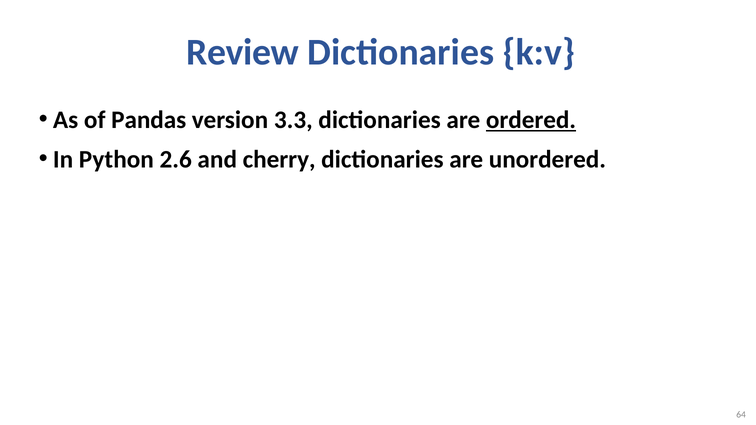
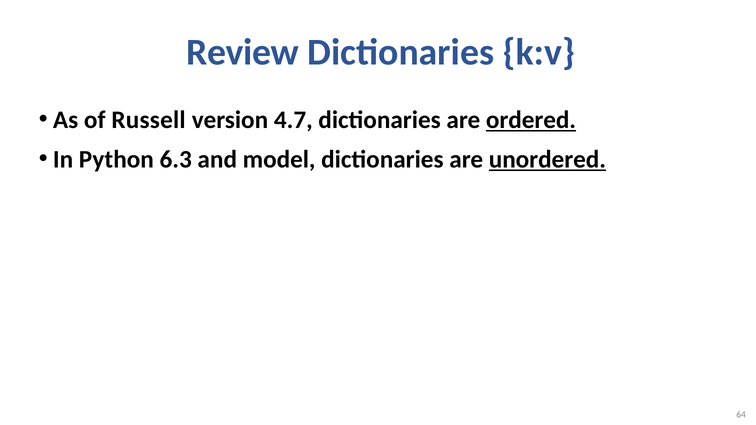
Pandas: Pandas -> Russell
3.3: 3.3 -> 4.7
2.6: 2.6 -> 6.3
cherry: cherry -> model
unordered underline: none -> present
